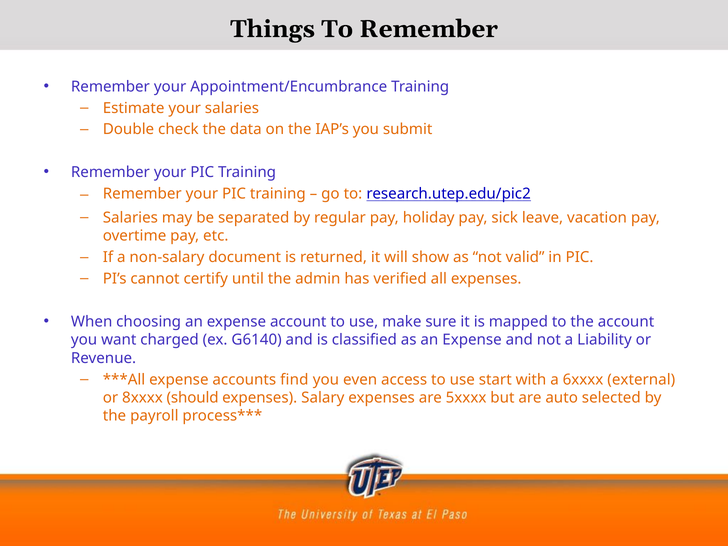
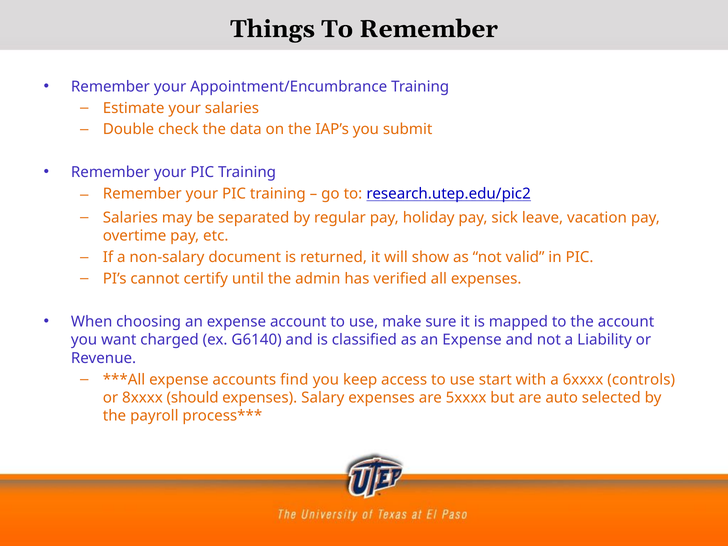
even: even -> keep
external: external -> controls
